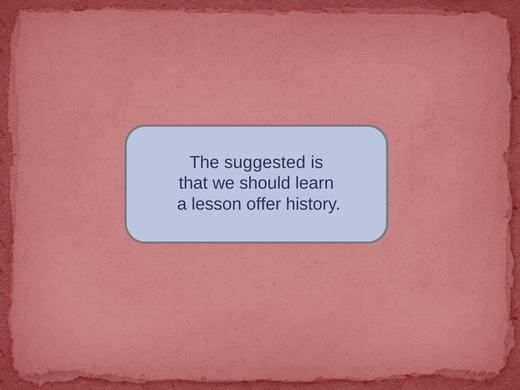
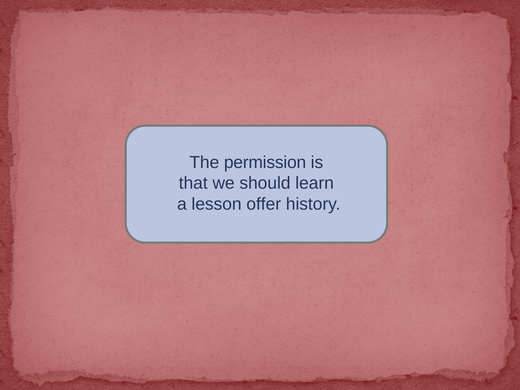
suggested: suggested -> permission
